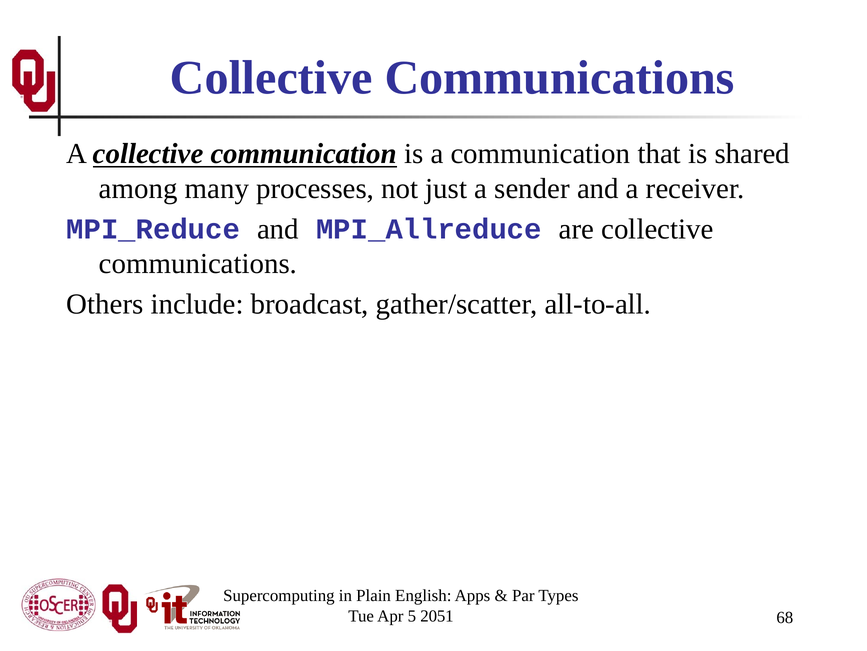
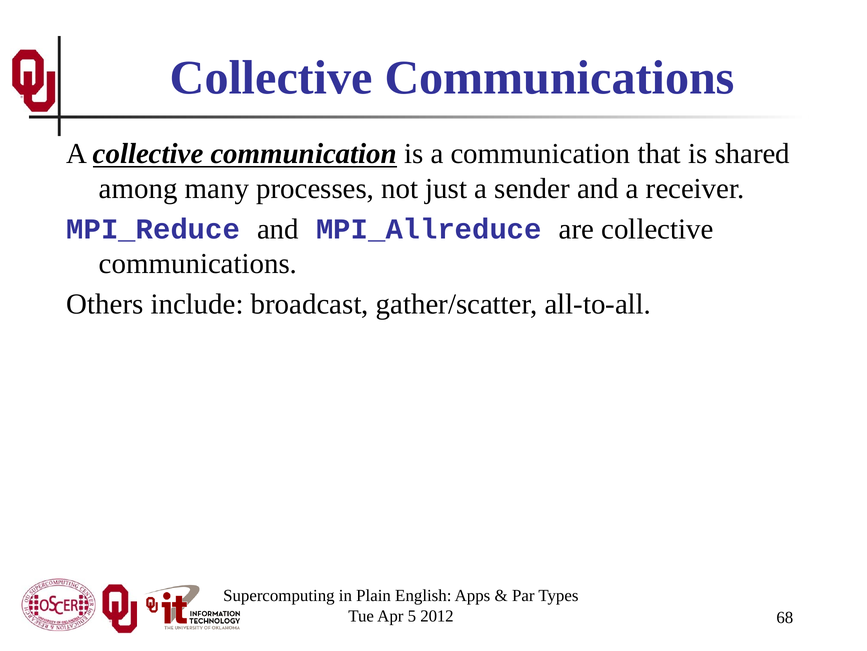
2051: 2051 -> 2012
